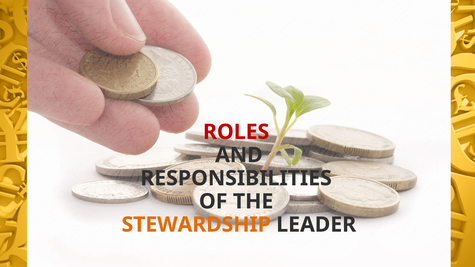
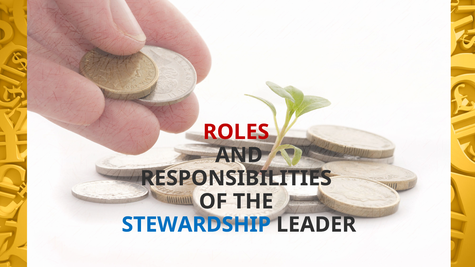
STEWARDSHIP colour: orange -> blue
